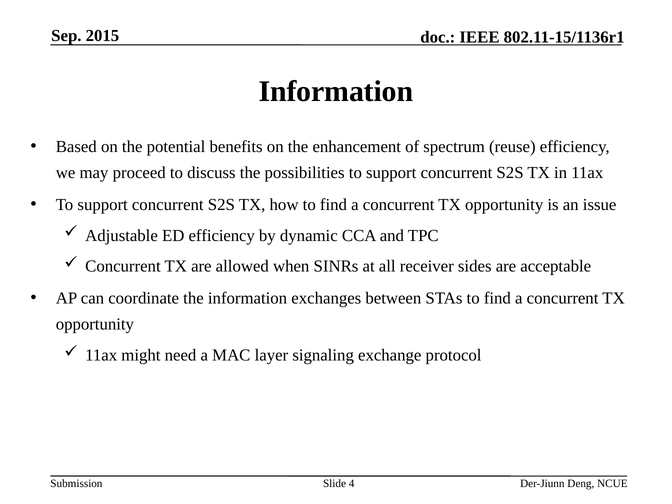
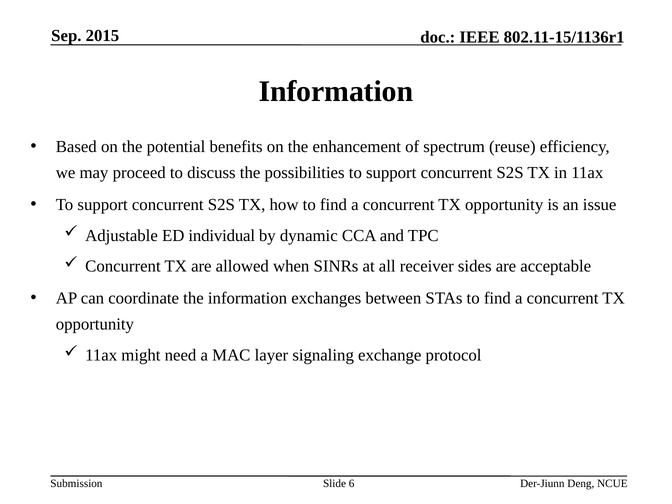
ED efficiency: efficiency -> individual
4: 4 -> 6
